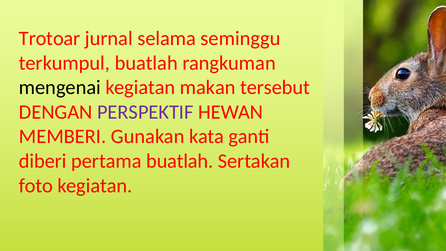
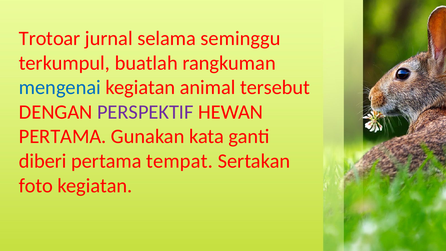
mengenai colour: black -> blue
makan: makan -> animal
MEMBERI at (63, 136): MEMBERI -> PERTAMA
pertama buatlah: buatlah -> tempat
